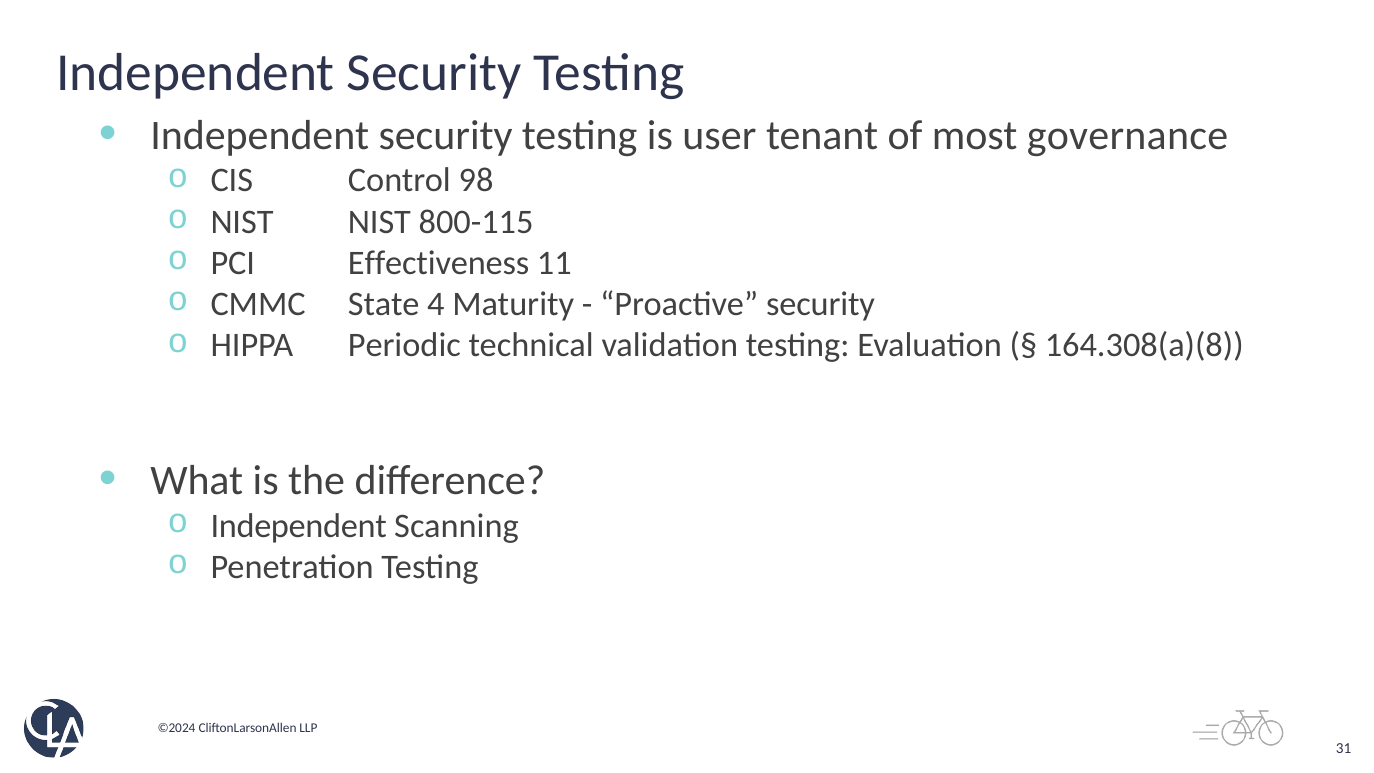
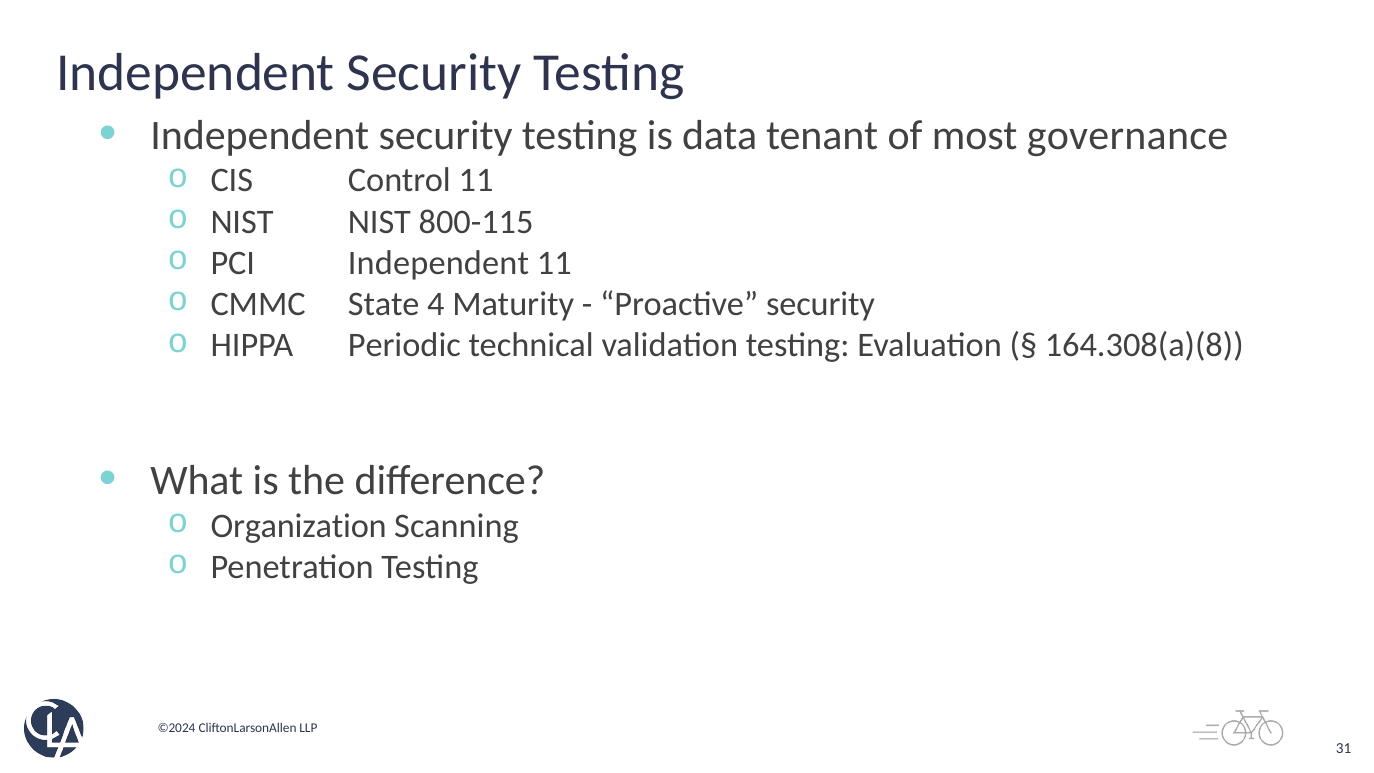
user: user -> data
Control 98: 98 -> 11
PCI Effectiveness: Effectiveness -> Independent
Independent at (299, 526): Independent -> Organization
